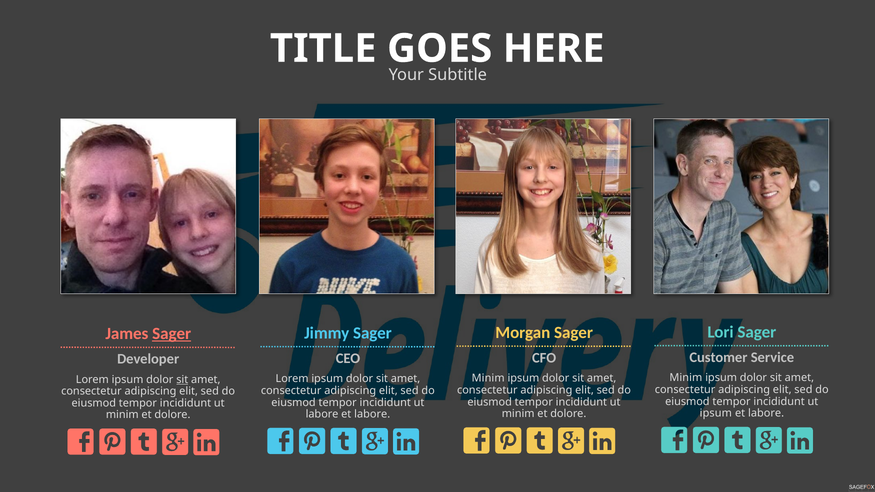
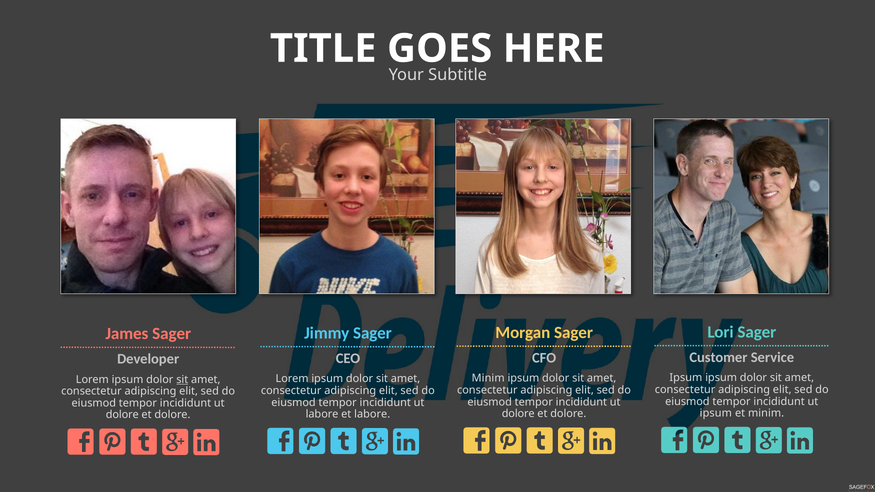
Sager at (172, 334) underline: present -> none
Minim at (686, 378): Minim -> Ipsum
labore at (766, 413): labore -> minim
minim at (518, 414): minim -> dolore
minim at (122, 415): minim -> dolore
